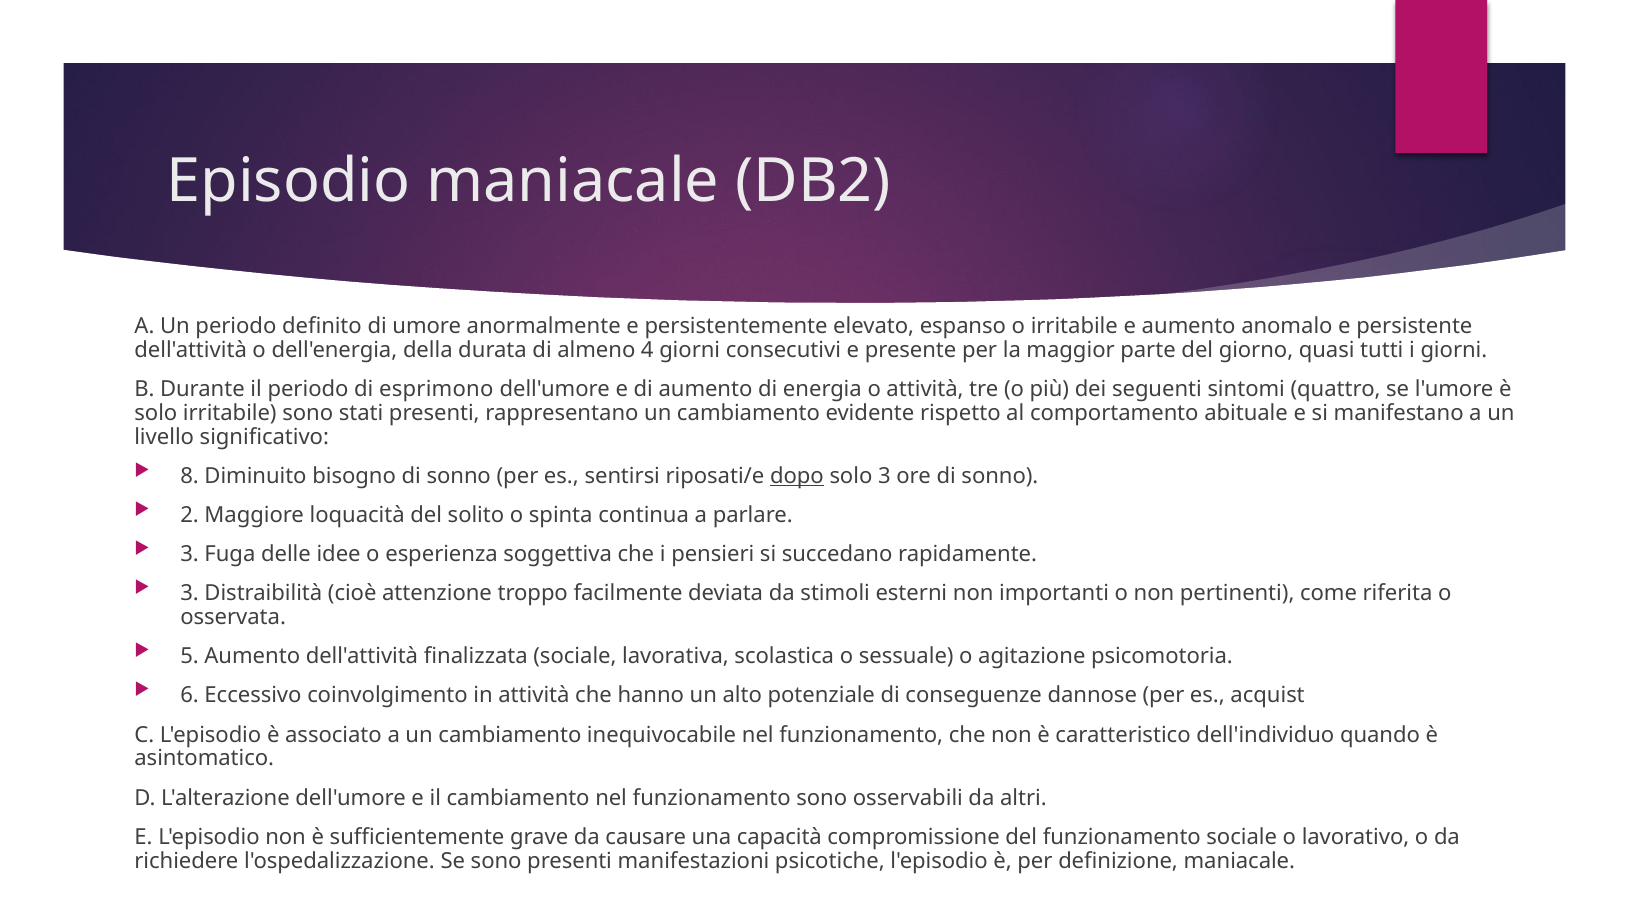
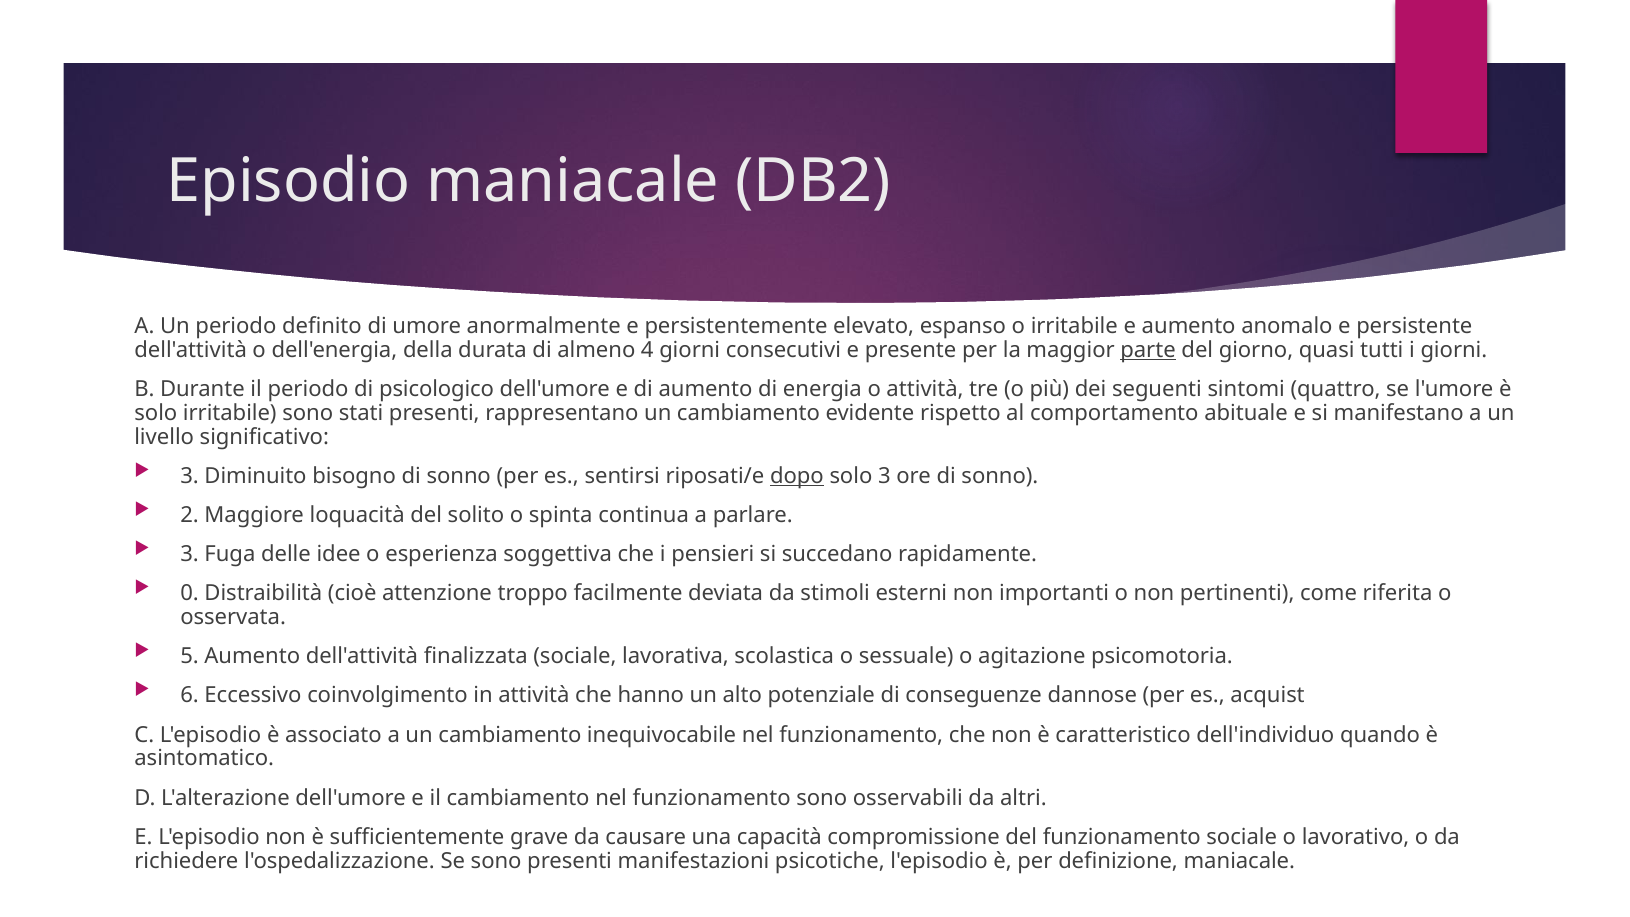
parte underline: none -> present
esprimono: esprimono -> psicologico
8 at (190, 476): 8 -> 3
3 at (190, 593): 3 -> 0
